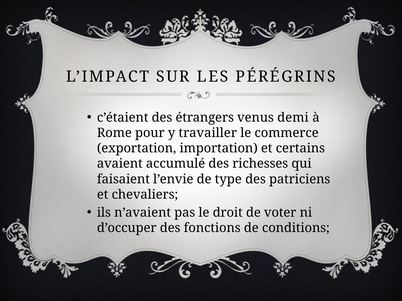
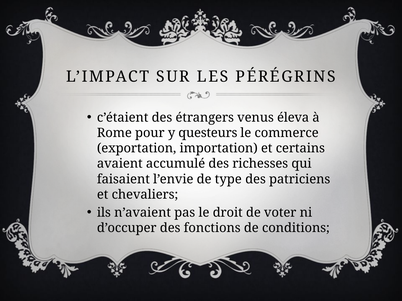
demi: demi -> éleva
travailler: travailler -> questeurs
